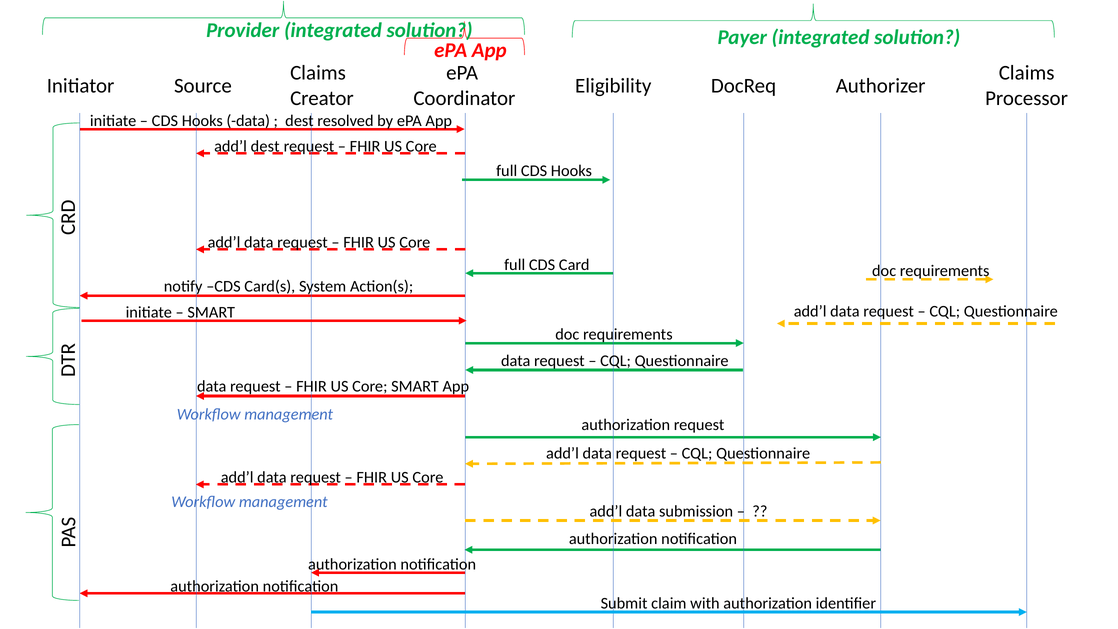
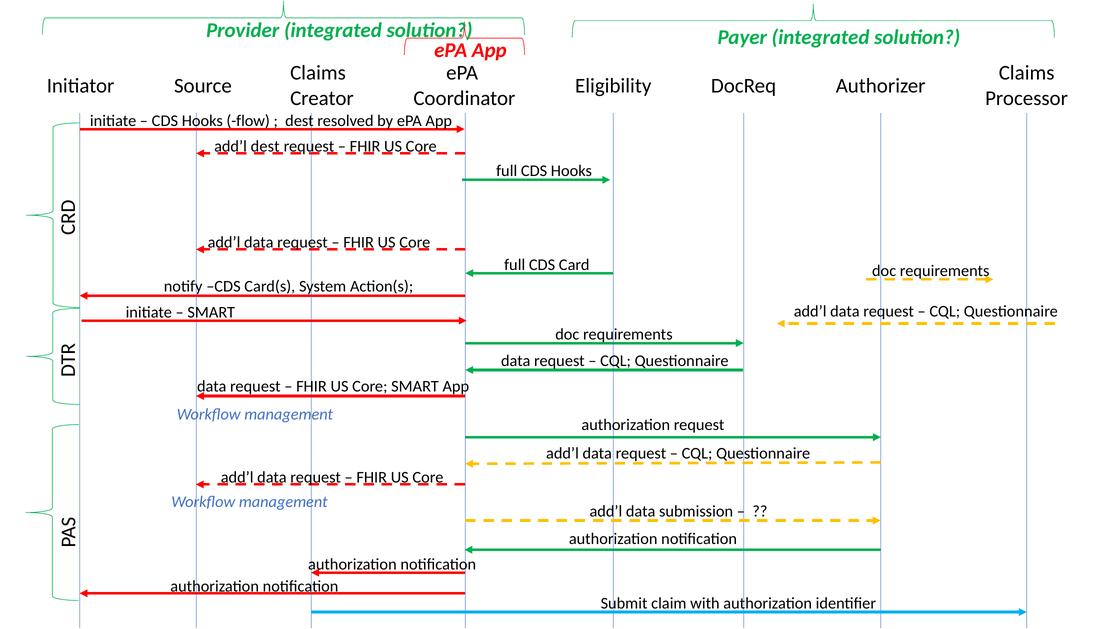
Hooks data: data -> flow
